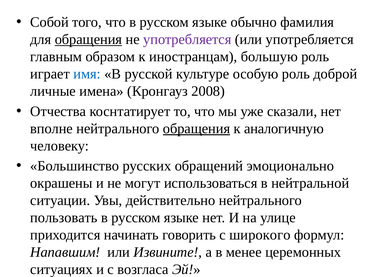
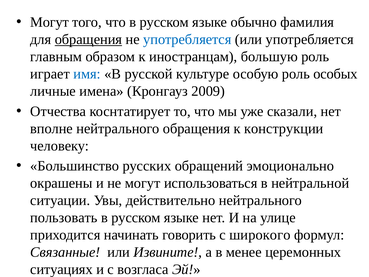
Собой at (49, 22): Собой -> Могут
употребляется at (187, 39) colour: purple -> blue
доброй: доброй -> особых
2008: 2008 -> 2009
обращения at (197, 128) underline: present -> none
аналогичную: аналогичную -> конструкции
Напавшим: Напавшим -> Связанные
